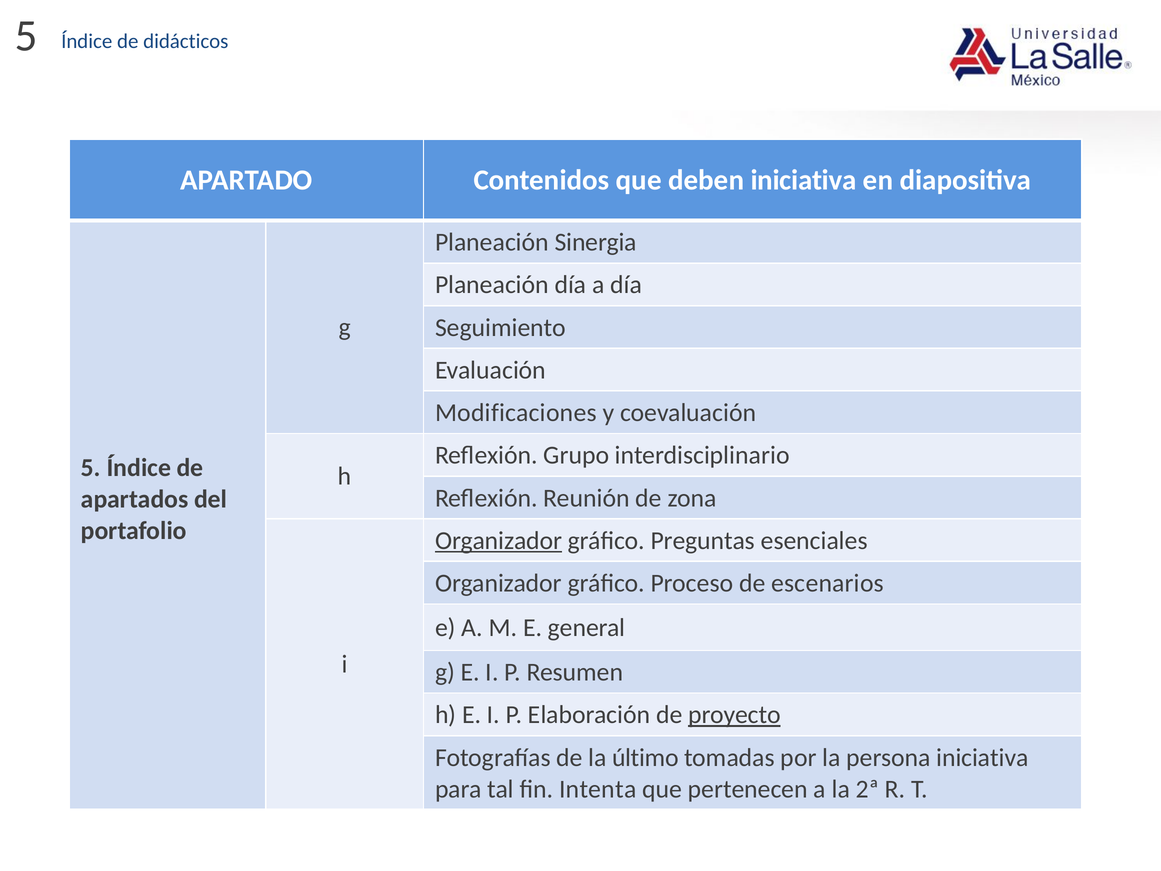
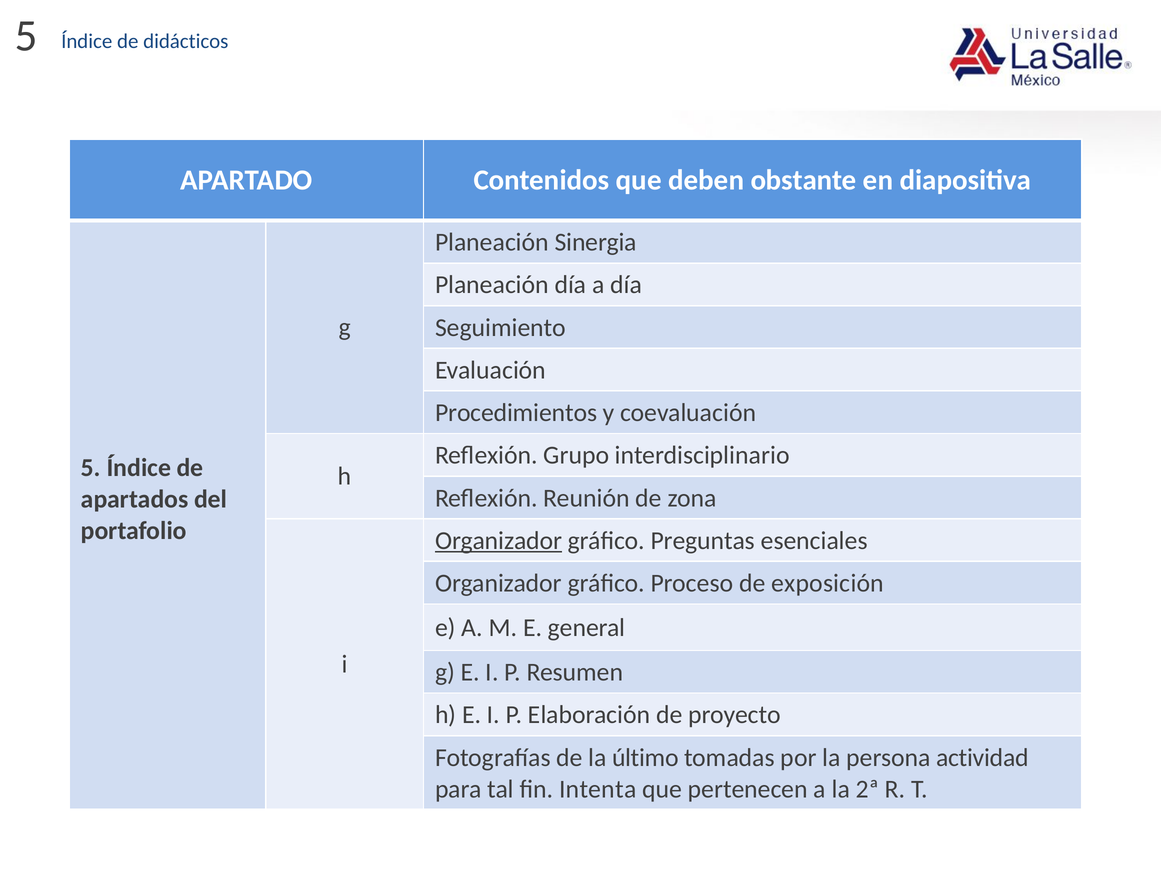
deben iniciativa: iniciativa -> obstante
Modificaciones: Modificaciones -> Procedimientos
escenarios: escenarios -> exposición
proyecto underline: present -> none
persona iniciativa: iniciativa -> actividad
